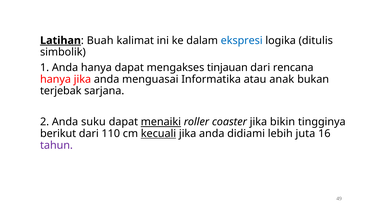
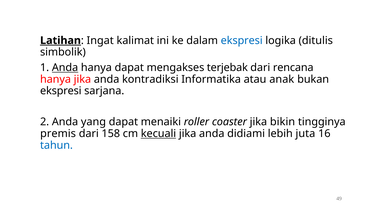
Buah: Buah -> Ingat
Anda at (65, 68) underline: none -> present
tinjauan: tinjauan -> terjebak
menguasai: menguasai -> kontradiksi
terjebak at (61, 91): terjebak -> ekspresi
suku: suku -> yang
menaiki underline: present -> none
berikut: berikut -> premis
110: 110 -> 158
tahun colour: purple -> blue
